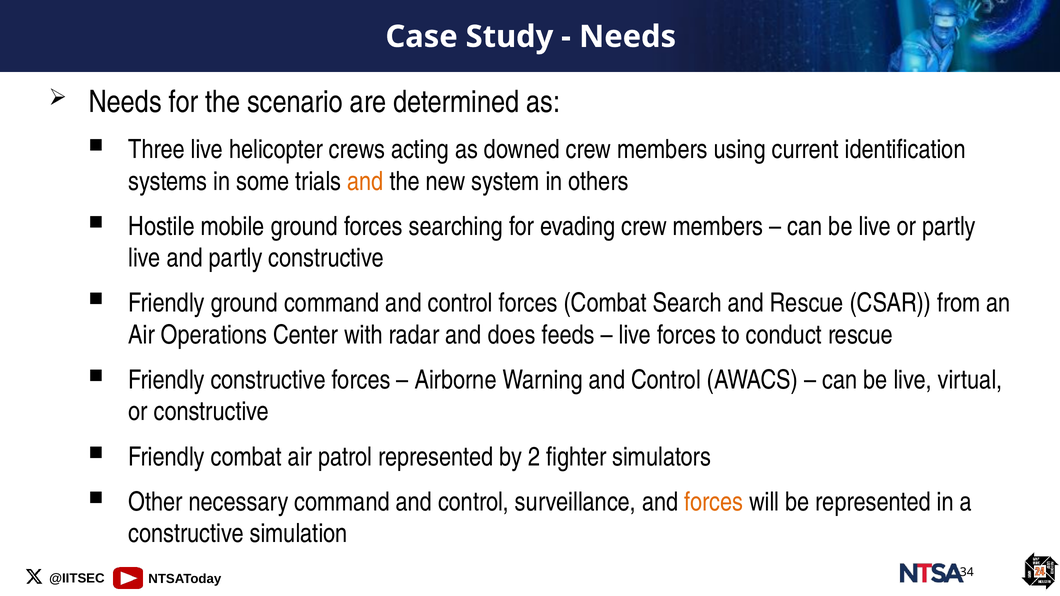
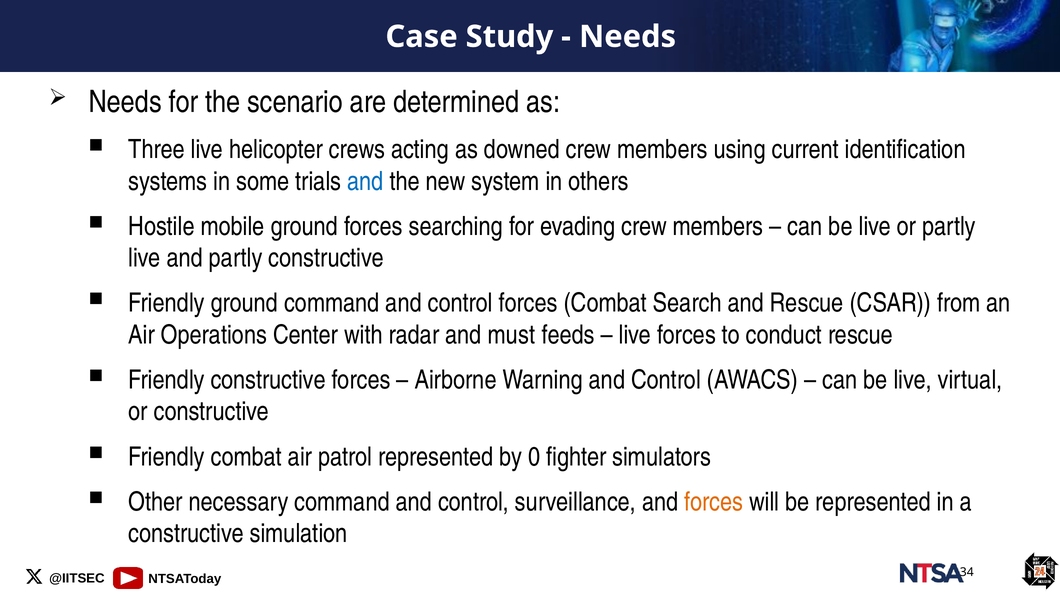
and at (365, 181) colour: orange -> blue
does: does -> must
2: 2 -> 0
